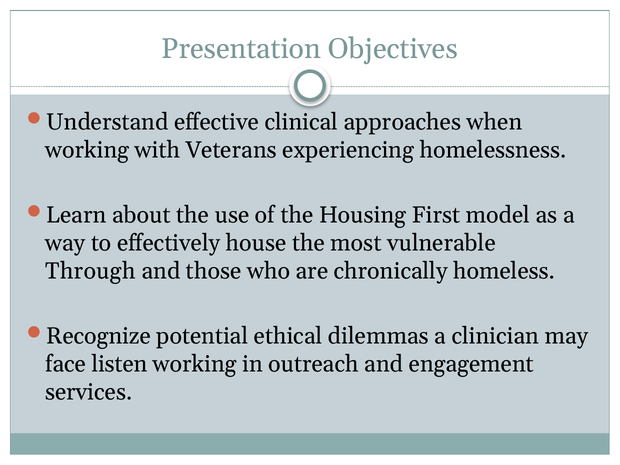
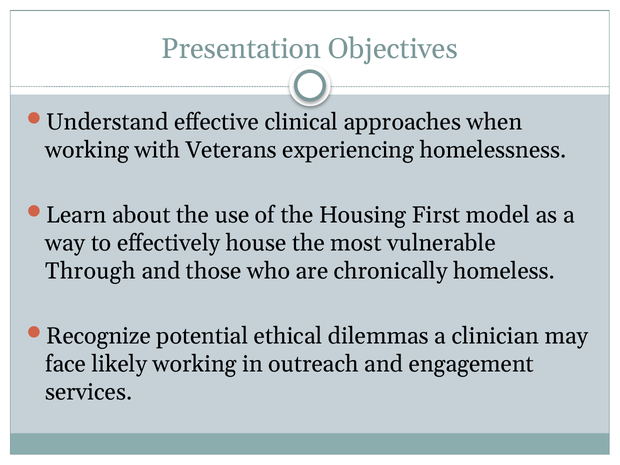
listen: listen -> likely
